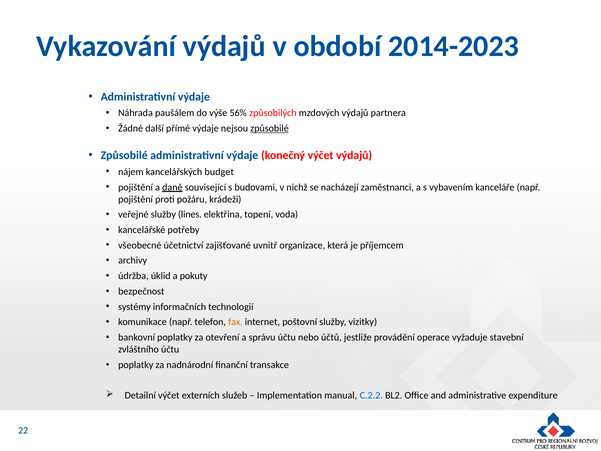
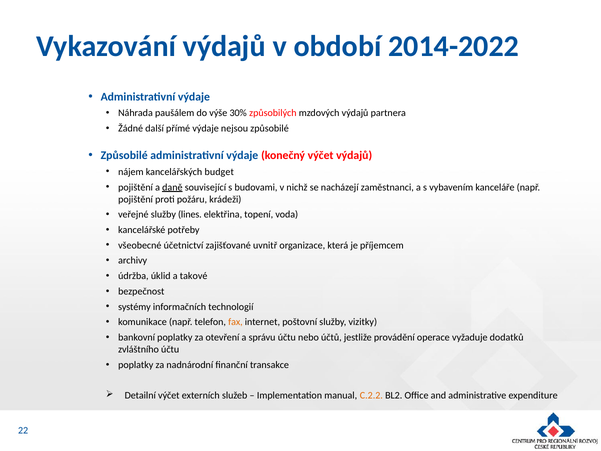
2014-2023: 2014-2023 -> 2014-2022
56%: 56% -> 30%
způsobilé at (270, 128) underline: present -> none
pokuty: pokuty -> takové
stavební: stavební -> dodatků
C.2.2 colour: blue -> orange
